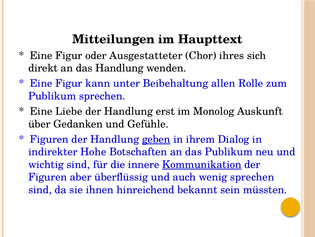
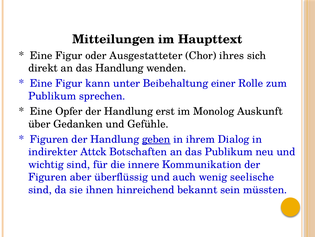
allen: allen -> einer
Liebe: Liebe -> Opfer
Hohe: Hohe -> Attck
Kommunikation underline: present -> none
wenig sprechen: sprechen -> seelische
